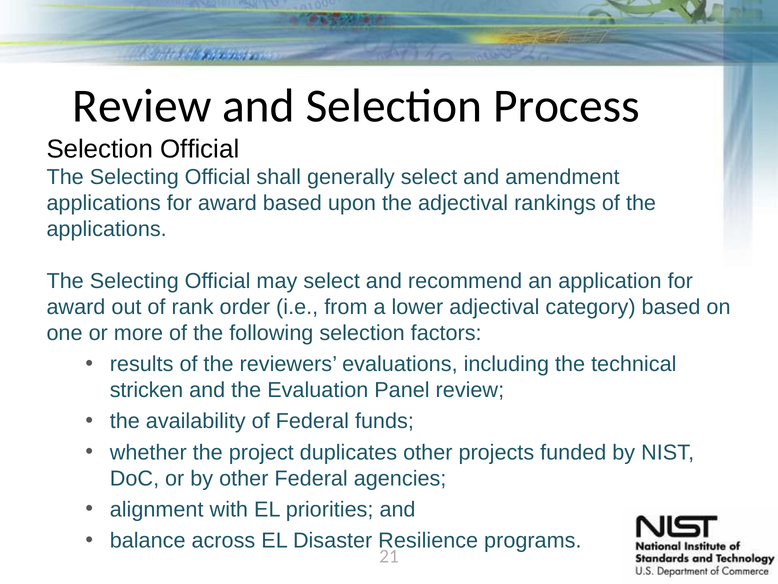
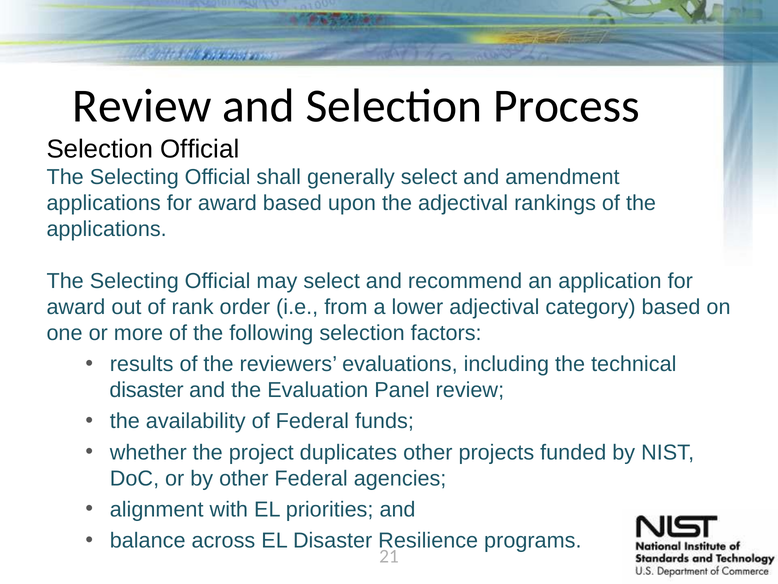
stricken at (147, 390): stricken -> disaster
